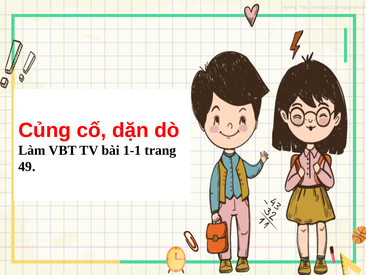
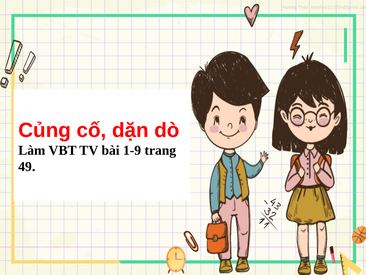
1-1: 1-1 -> 1-9
